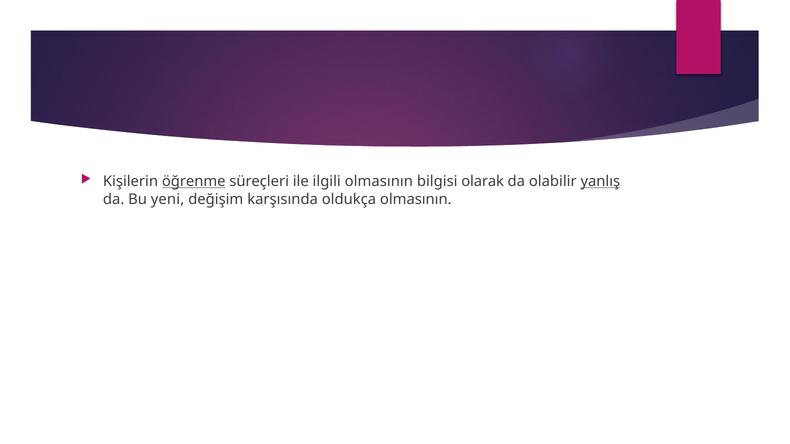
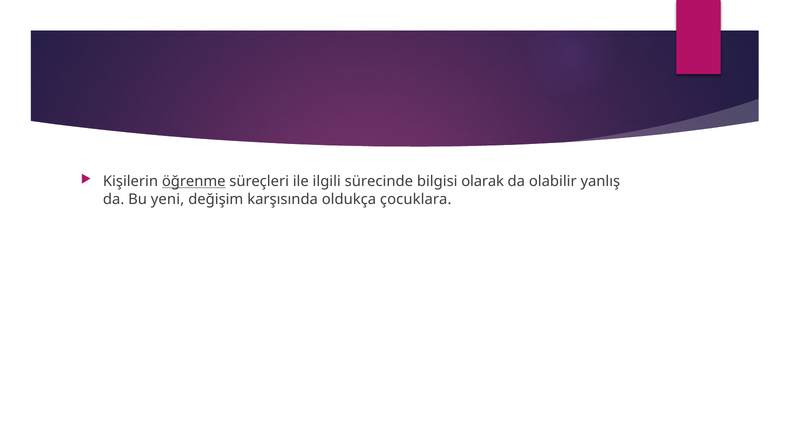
ilgili olmasının: olmasının -> sürecinde
yanlış underline: present -> none
oldukça olmasının: olmasının -> çocuklara
